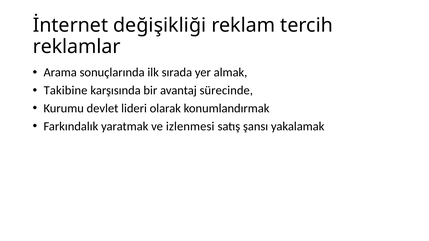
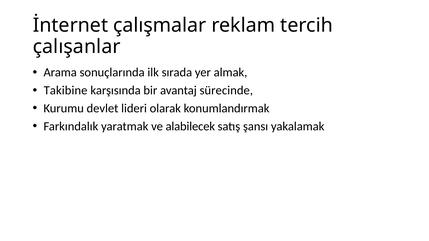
değişikliği: değişikliği -> çalışmalar
reklamlar: reklamlar -> çalışanlar
izlenmesi: izlenmesi -> alabilecek
